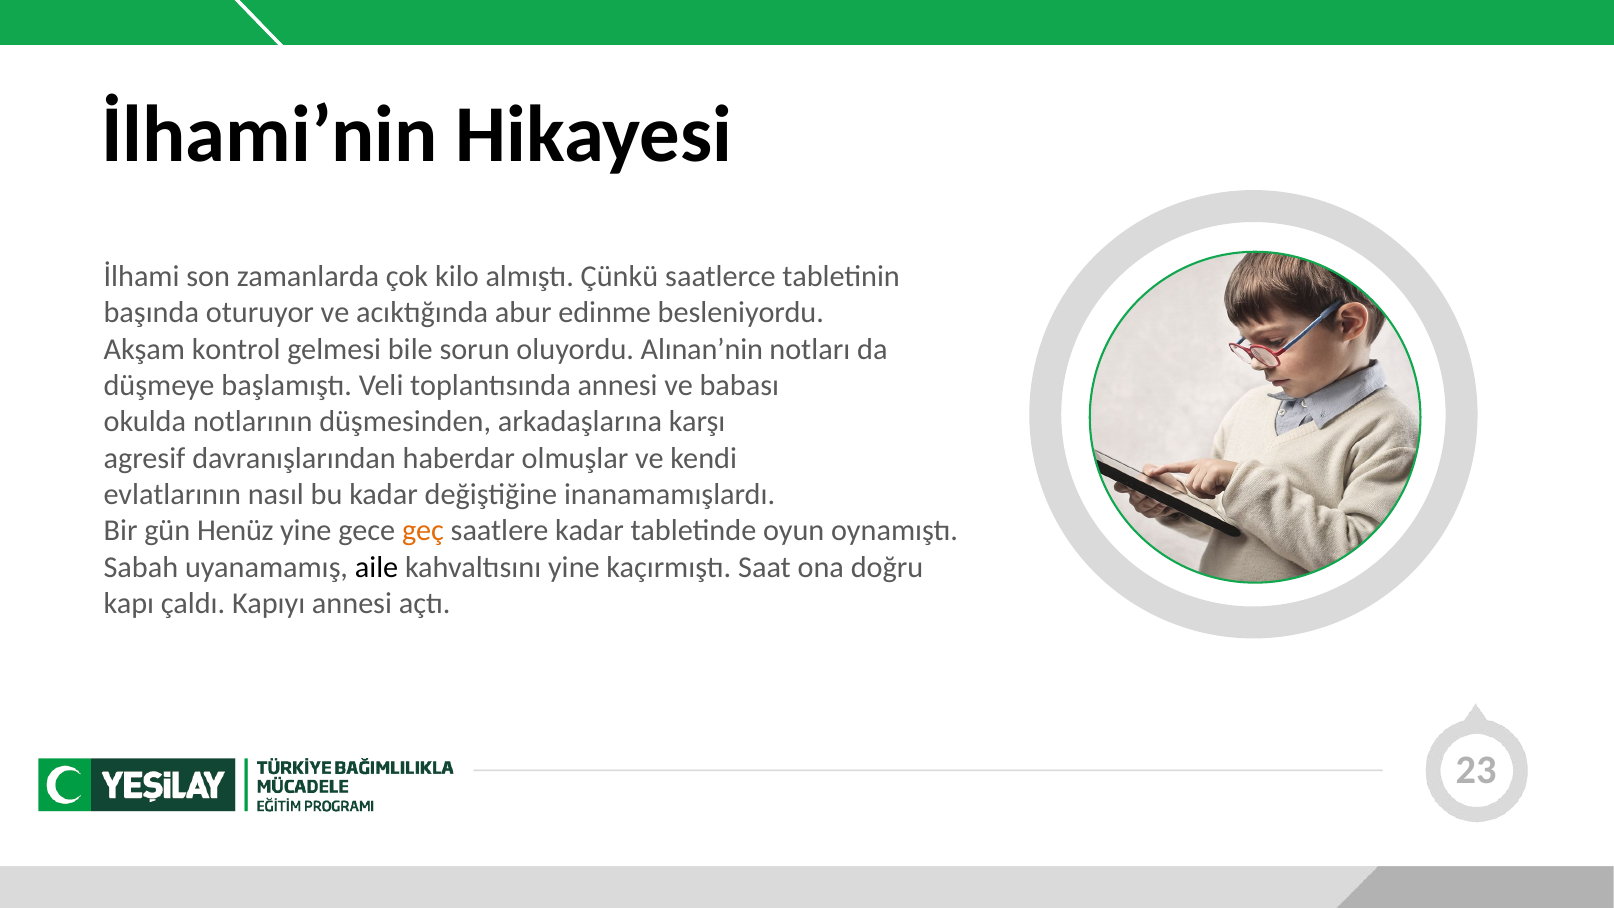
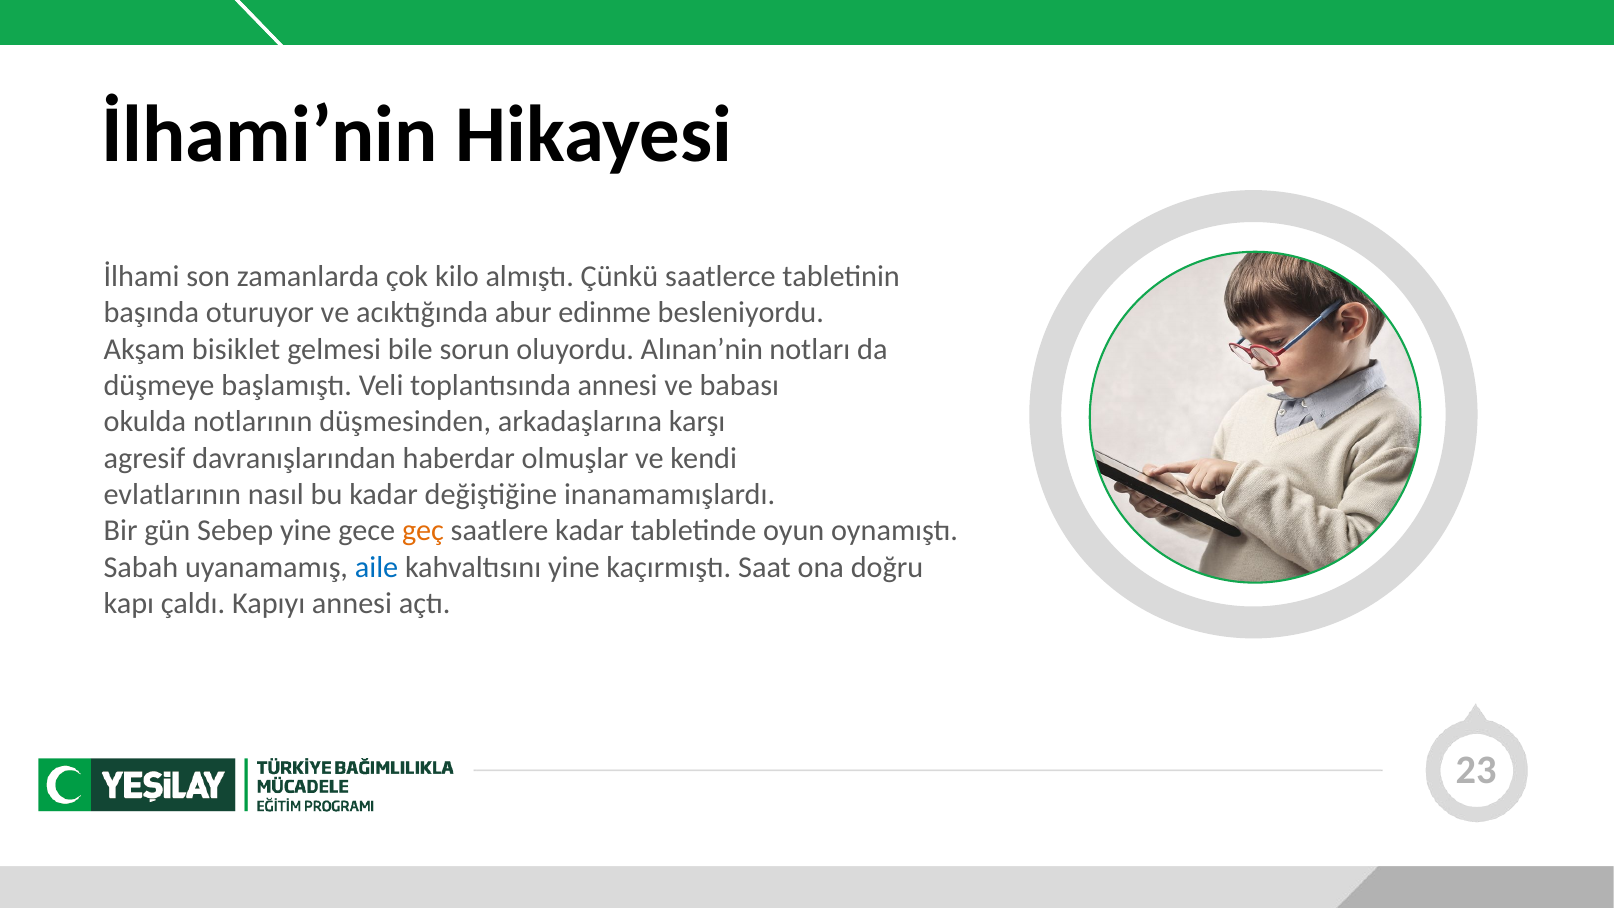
kontrol: kontrol -> bisiklet
Henüz: Henüz -> Sebep
aile colour: black -> blue
